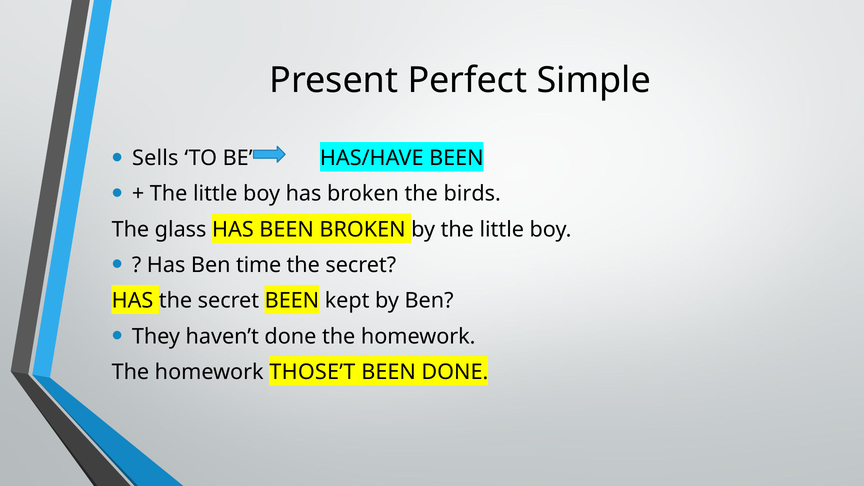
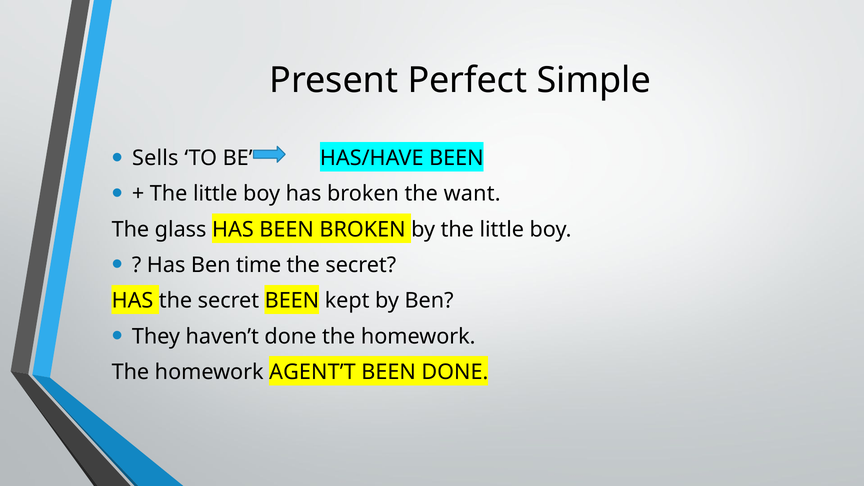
birds: birds -> want
THOSE’T: THOSE’T -> AGENT’T
